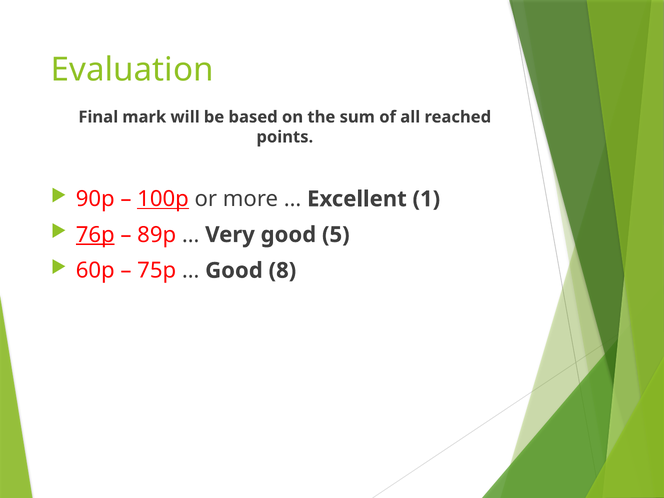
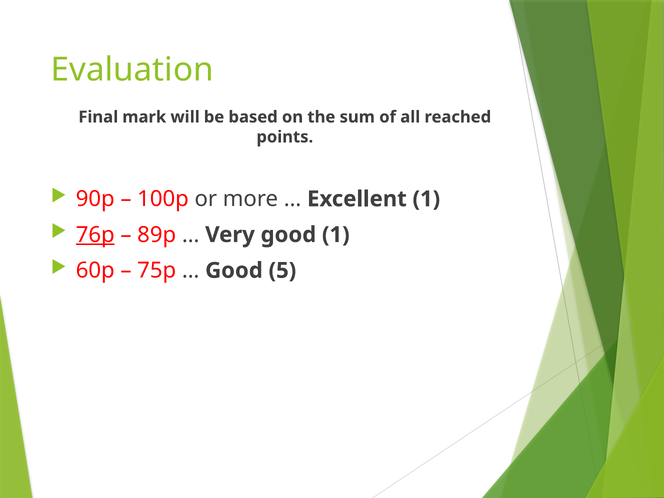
100p underline: present -> none
good 5: 5 -> 1
8: 8 -> 5
